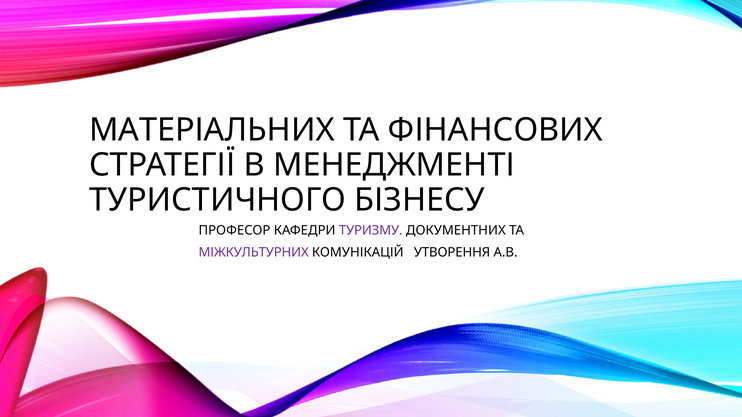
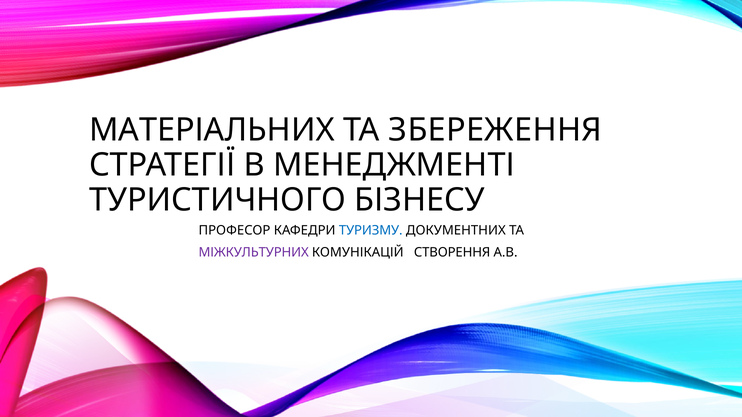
ФІНАНСОВИХ: ФІНАНСОВИХ -> ЗБЕРЕЖЕННЯ
ТУРИЗМУ colour: purple -> blue
УТВОРЕННЯ: УТВОРЕННЯ -> СТВОРЕННЯ
